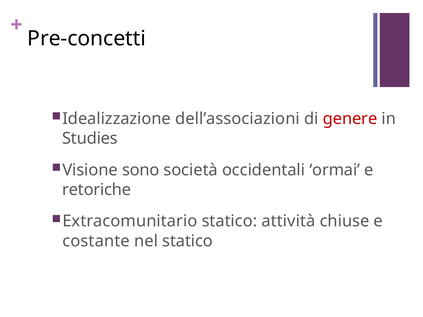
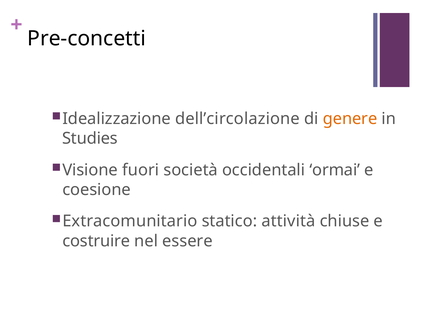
dell’associazioni: dell’associazioni -> dell’circolazione
genere colour: red -> orange
sono: sono -> fuori
retoriche: retoriche -> coesione
costante: costante -> costruire
nel statico: statico -> essere
